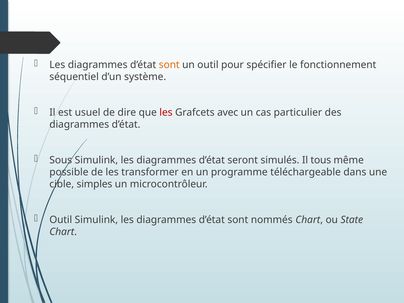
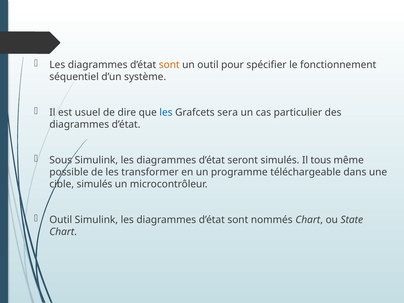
les at (166, 112) colour: red -> blue
avec: avec -> sera
cible simples: simples -> simulés
